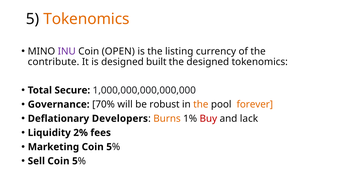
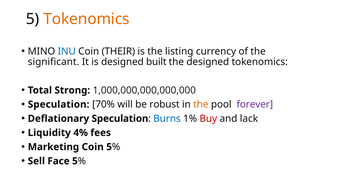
INU colour: purple -> blue
OPEN: OPEN -> THEIR
contribute: contribute -> significant
Secure: Secure -> Strong
Governance at (59, 104): Governance -> Speculation
forever colour: orange -> purple
Deflationary Developers: Developers -> Speculation
Burns colour: orange -> blue
2%: 2% -> 4%
Sell Coin: Coin -> Face
